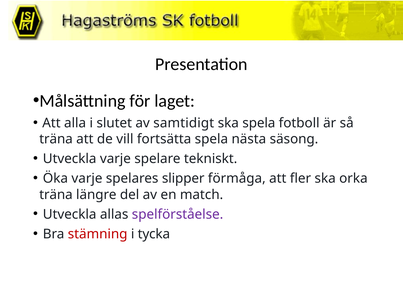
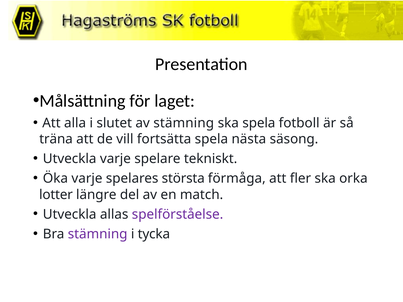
av samtidigt: samtidigt -> stämning
slipper: slipper -> största
träna at (56, 195): träna -> lotter
stämning at (98, 234) colour: red -> purple
